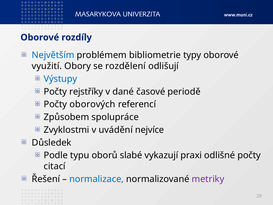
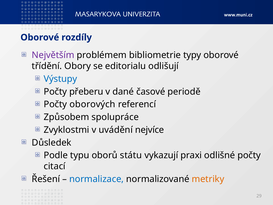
Největším colour: blue -> purple
využití: využití -> třídění
rozdělení: rozdělení -> editorialu
rejstříky: rejstříky -> přeberu
slabé: slabé -> státu
metriky colour: purple -> orange
